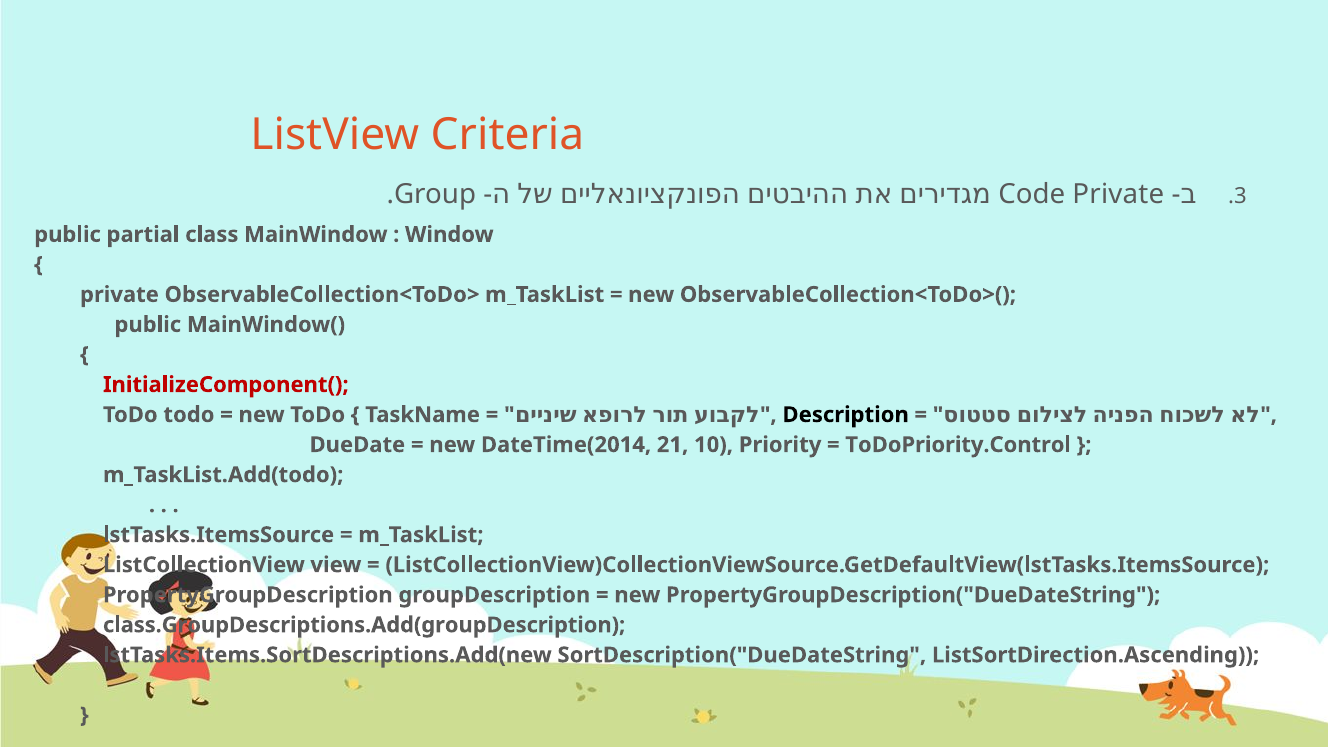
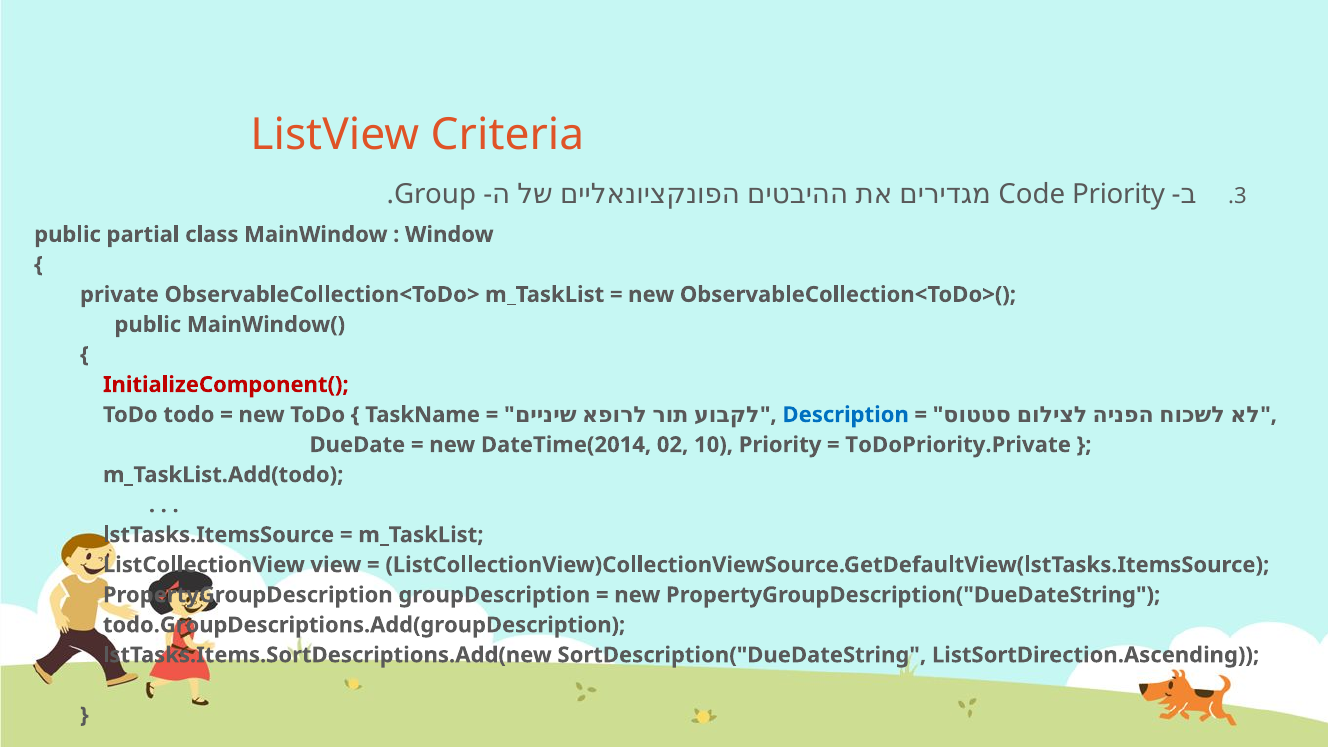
Code Private: Private -> Priority
Description colour: black -> blue
21: 21 -> 02
ToDoPriority.Control: ToDoPriority.Control -> ToDoPriority.Private
class.GroupDescriptions.Add(groupDescription: class.GroupDescriptions.Add(groupDescription -> todo.GroupDescriptions.Add(groupDescription
